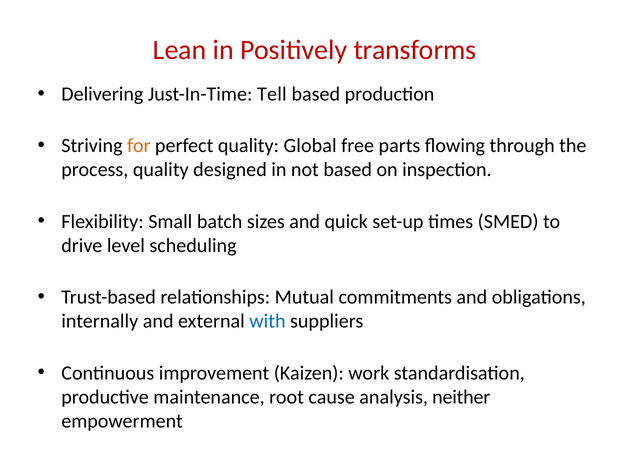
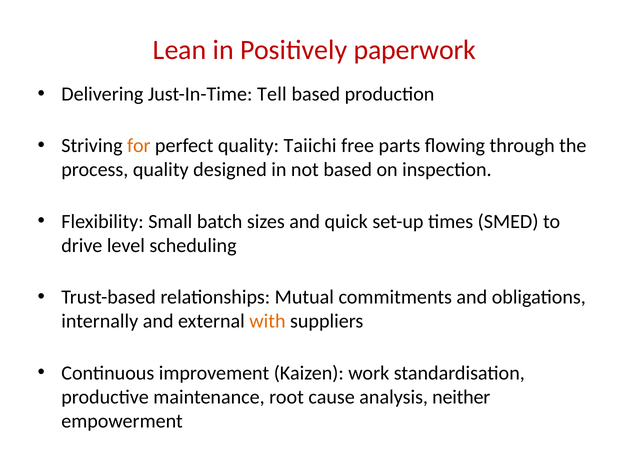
transforms: transforms -> paperwork
Global: Global -> Taiichi
with colour: blue -> orange
